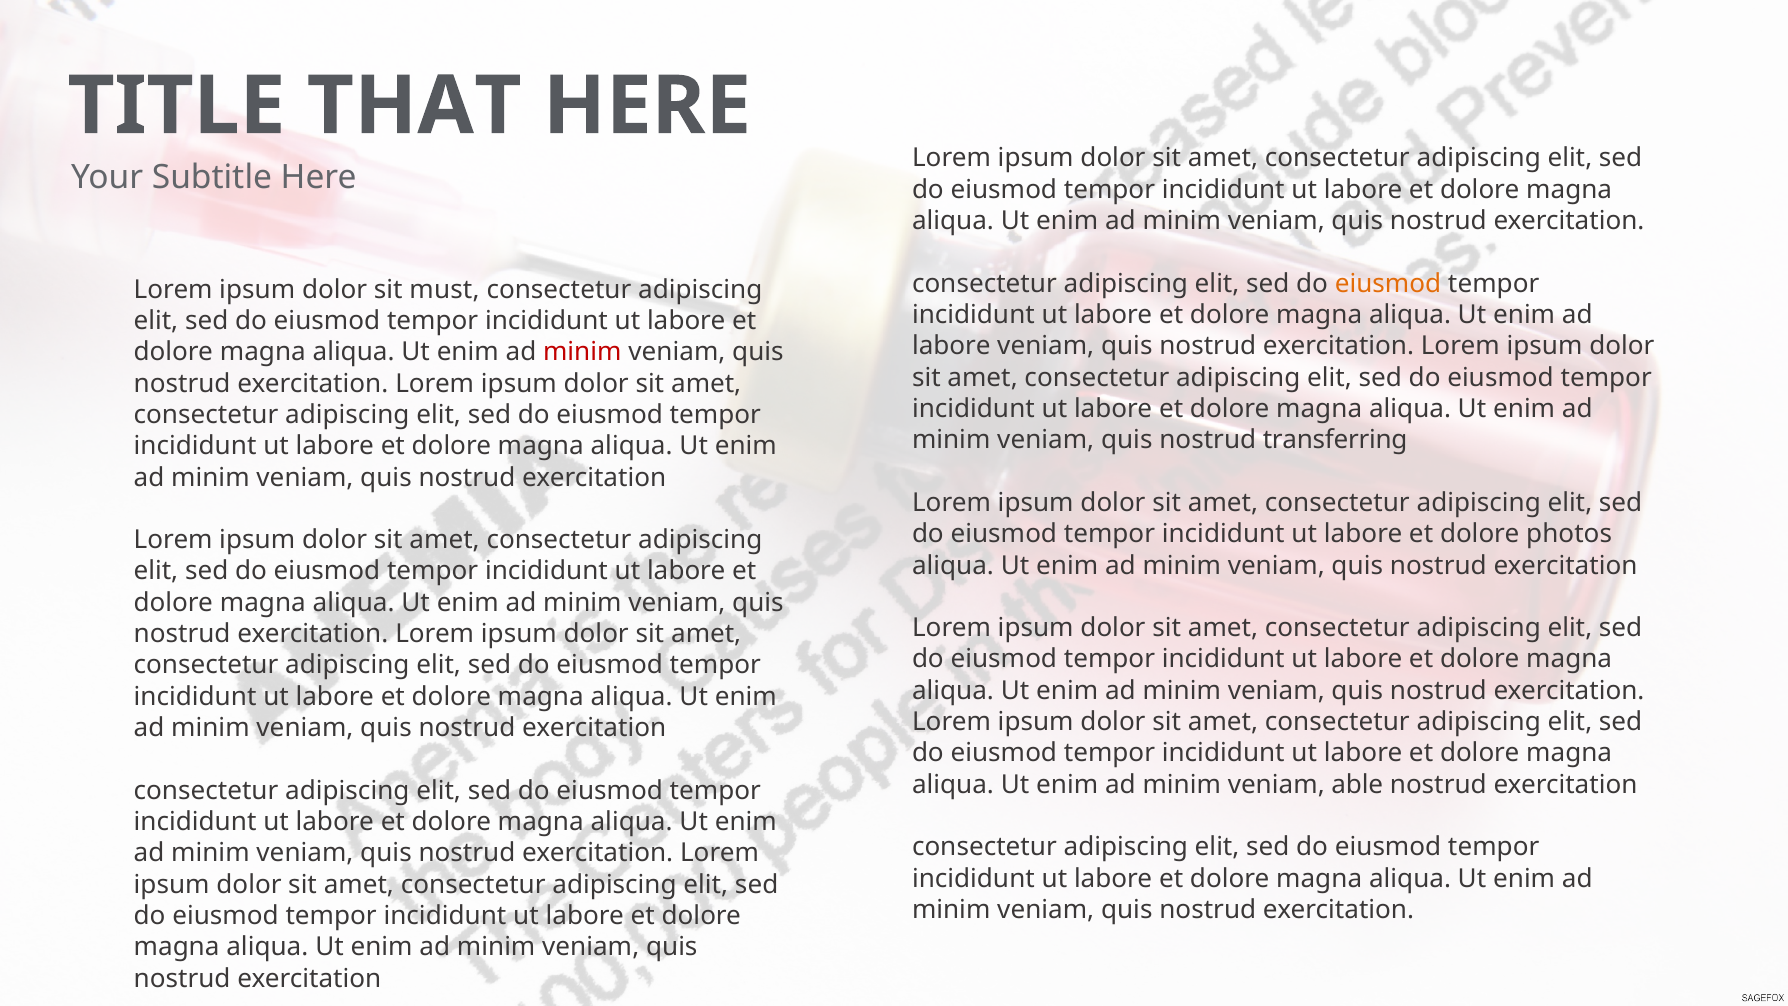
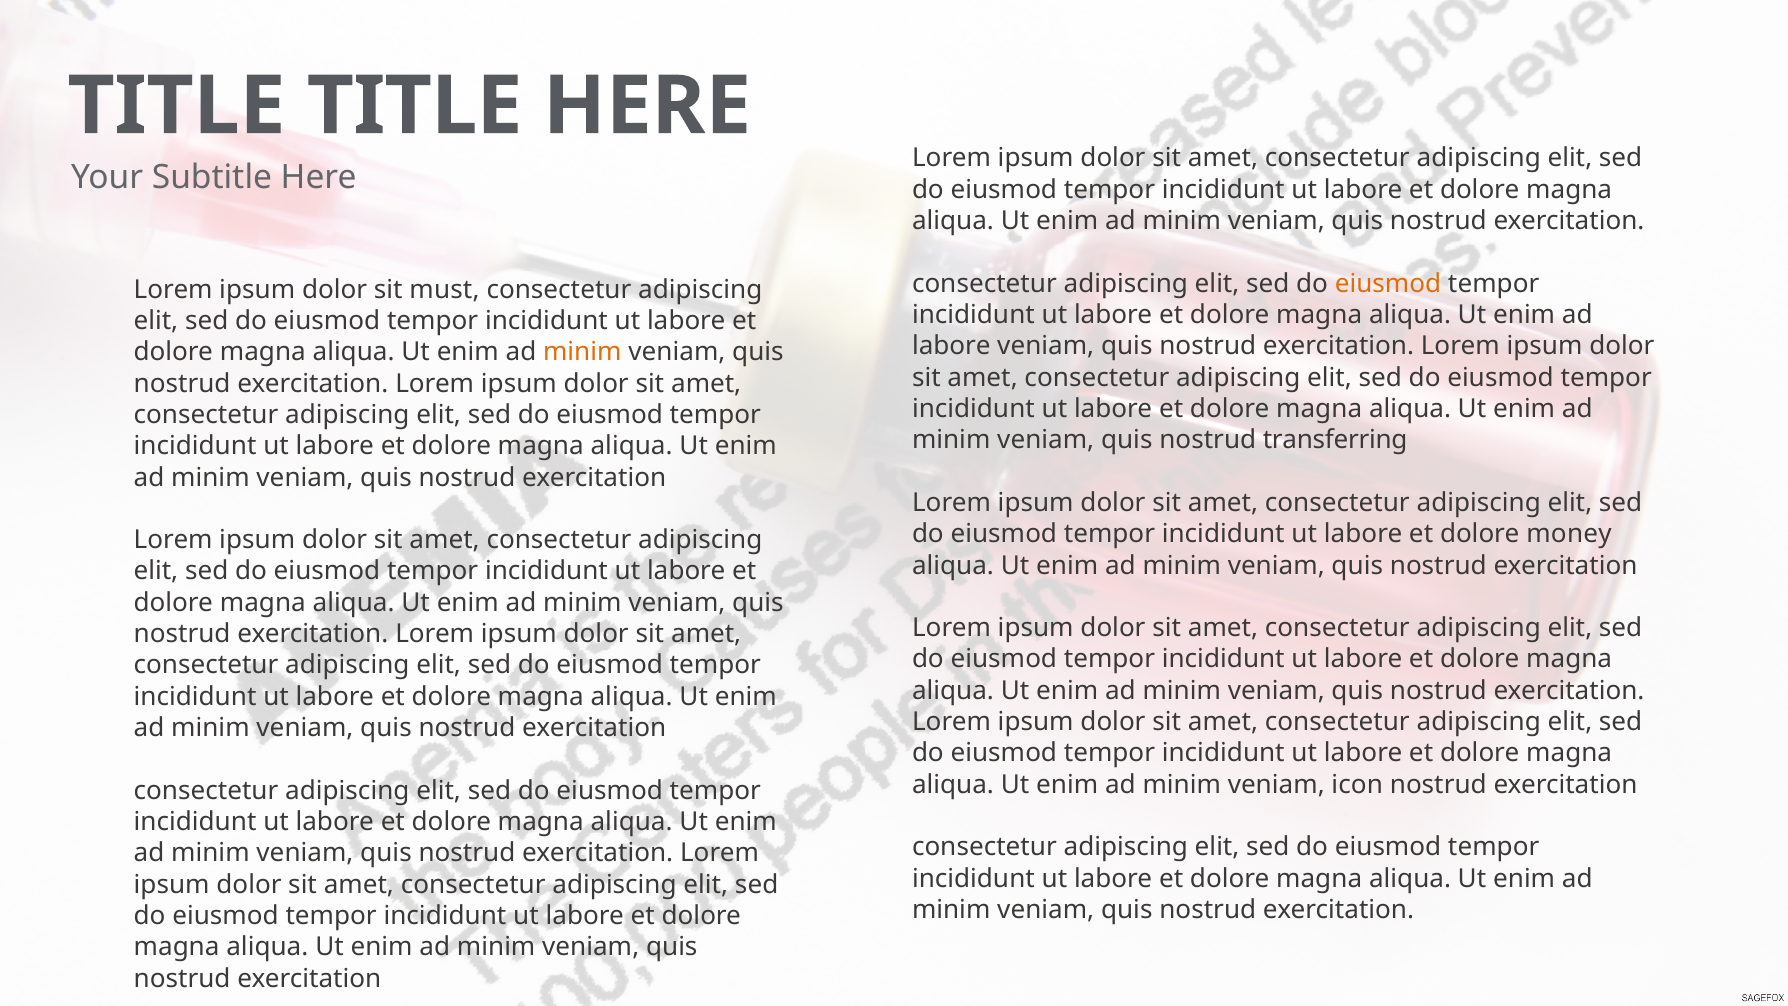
TITLE THAT: THAT -> TITLE
minim at (582, 352) colour: red -> orange
photos: photos -> money
able: able -> icon
